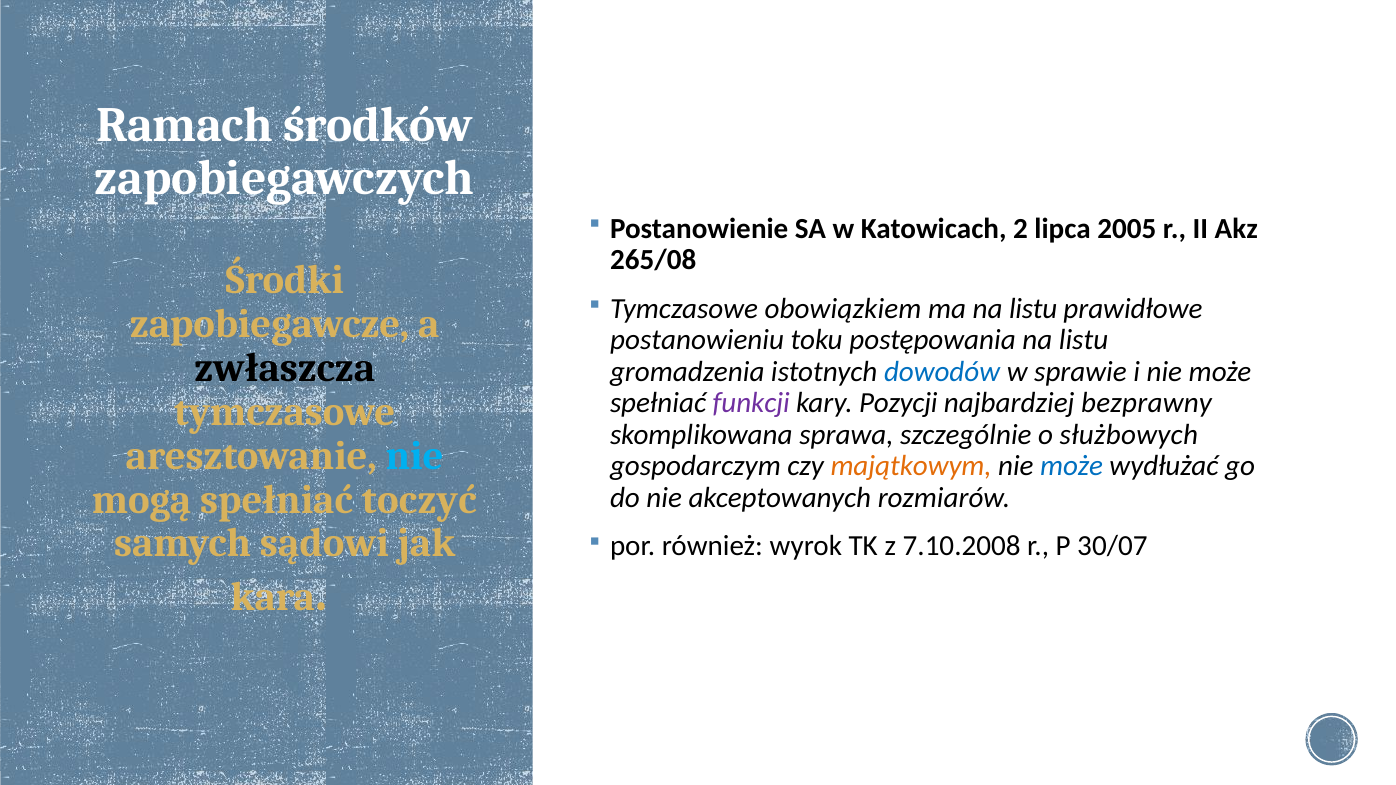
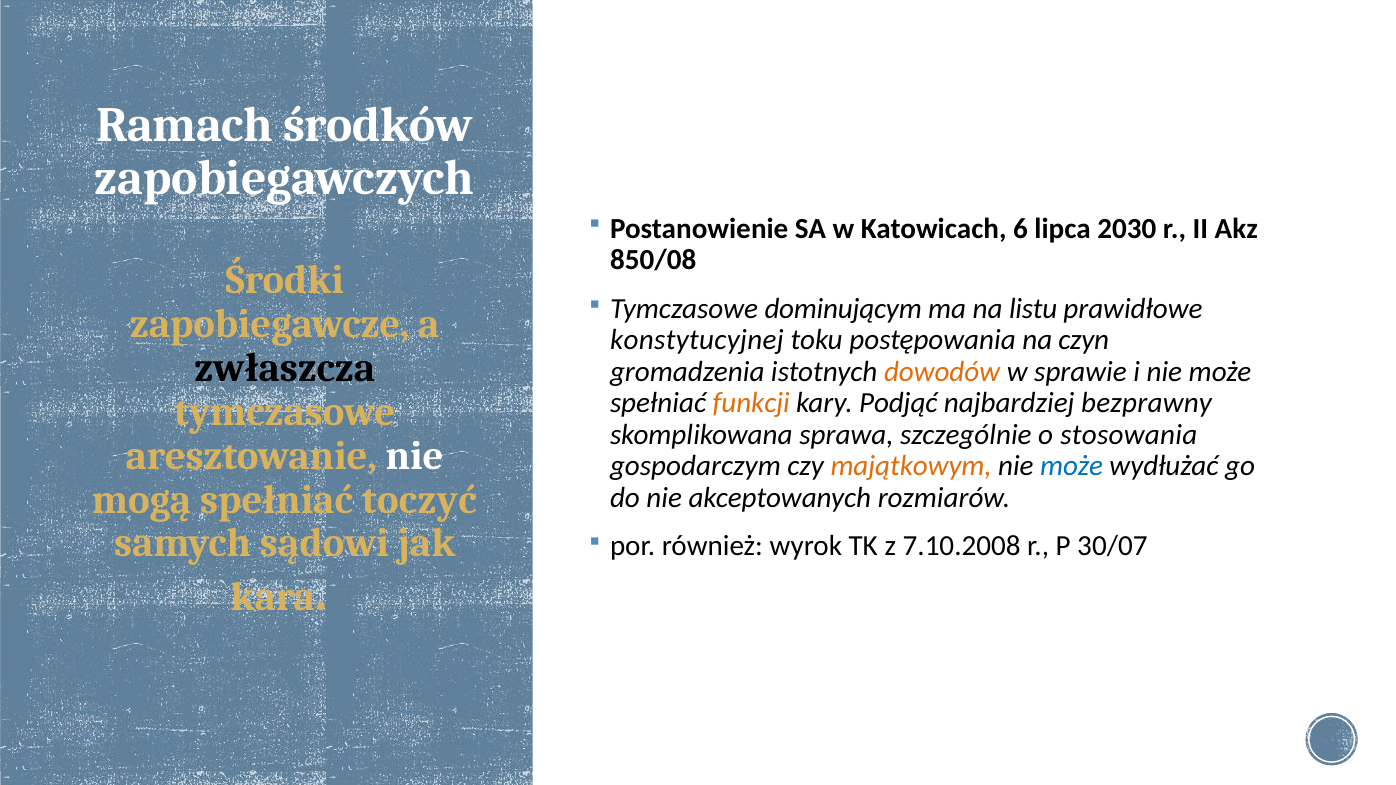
2: 2 -> 6
2005: 2005 -> 2030
265/08: 265/08 -> 850/08
obowiązkiem: obowiązkiem -> dominującym
postanowieniu: postanowieniu -> konstytucyjnej
postępowania na listu: listu -> czyn
dowodów colour: blue -> orange
funkcji colour: purple -> orange
Pozycji: Pozycji -> Podjąć
służbowych: służbowych -> stosowania
nie at (415, 456) colour: light blue -> white
